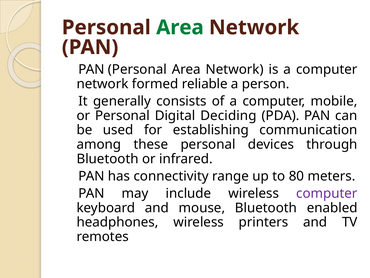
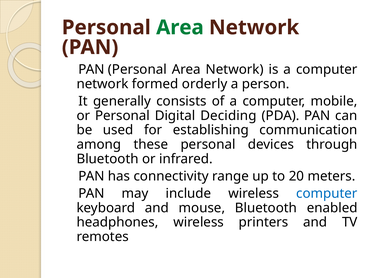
reliable: reliable -> orderly
80: 80 -> 20
computer at (327, 193) colour: purple -> blue
